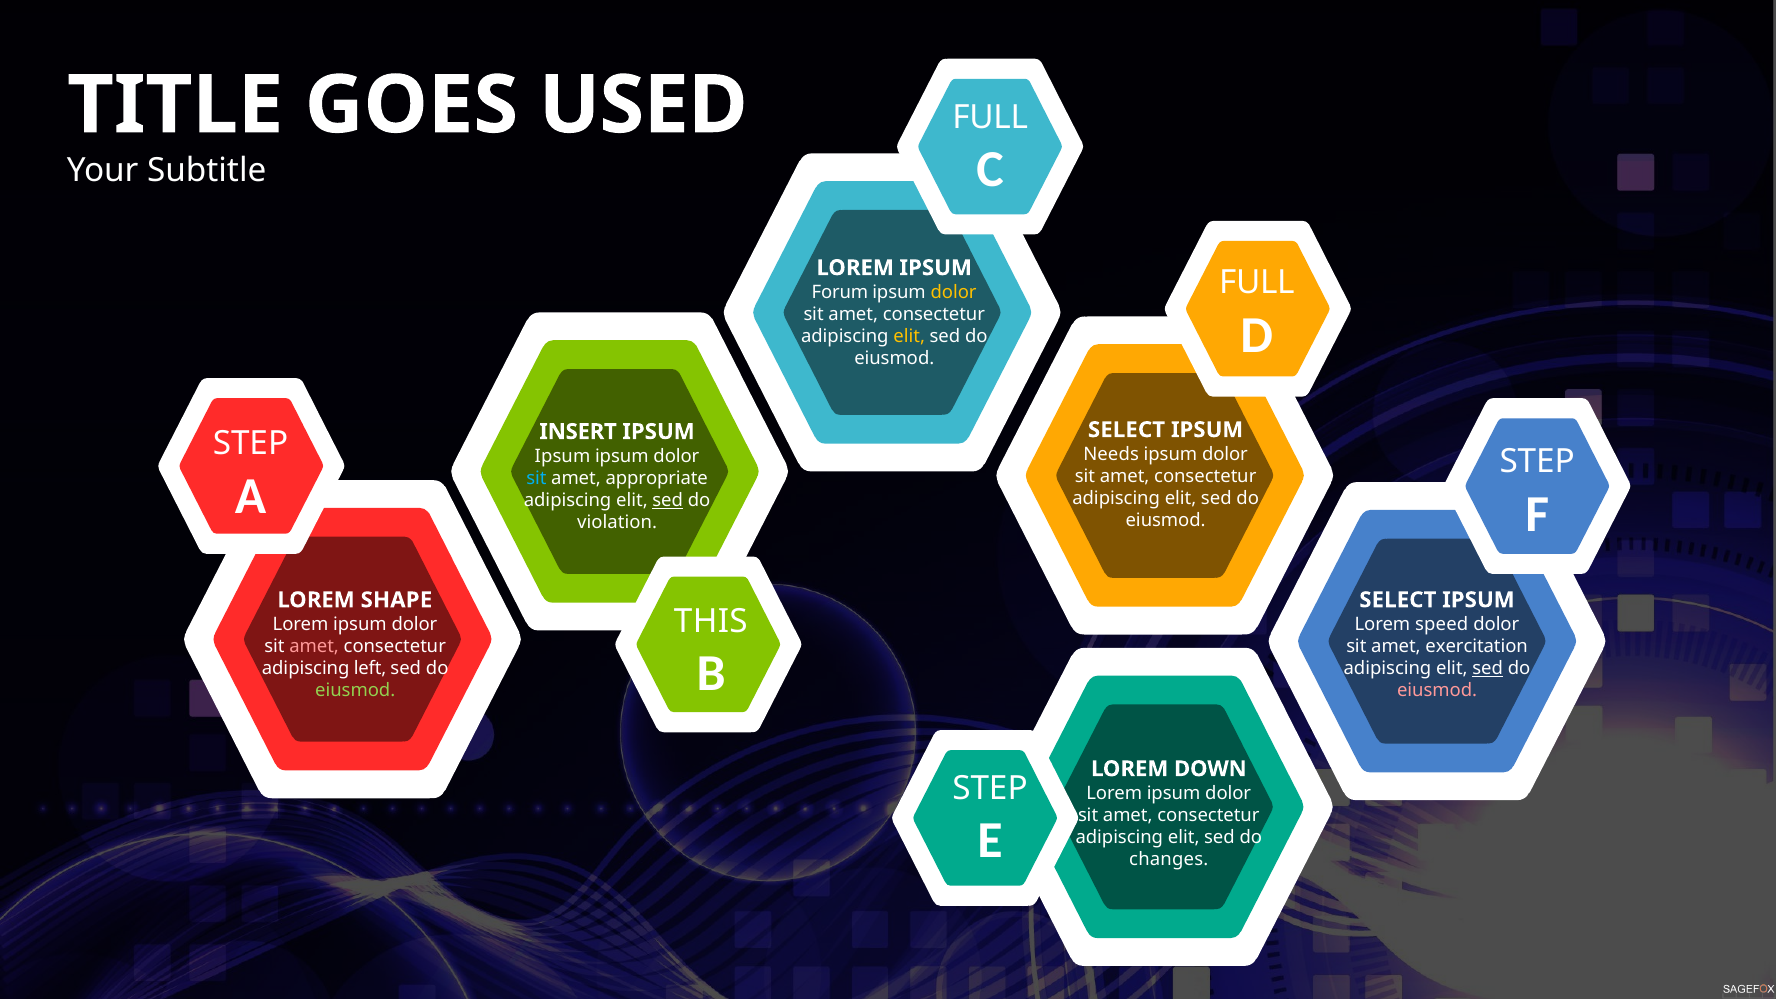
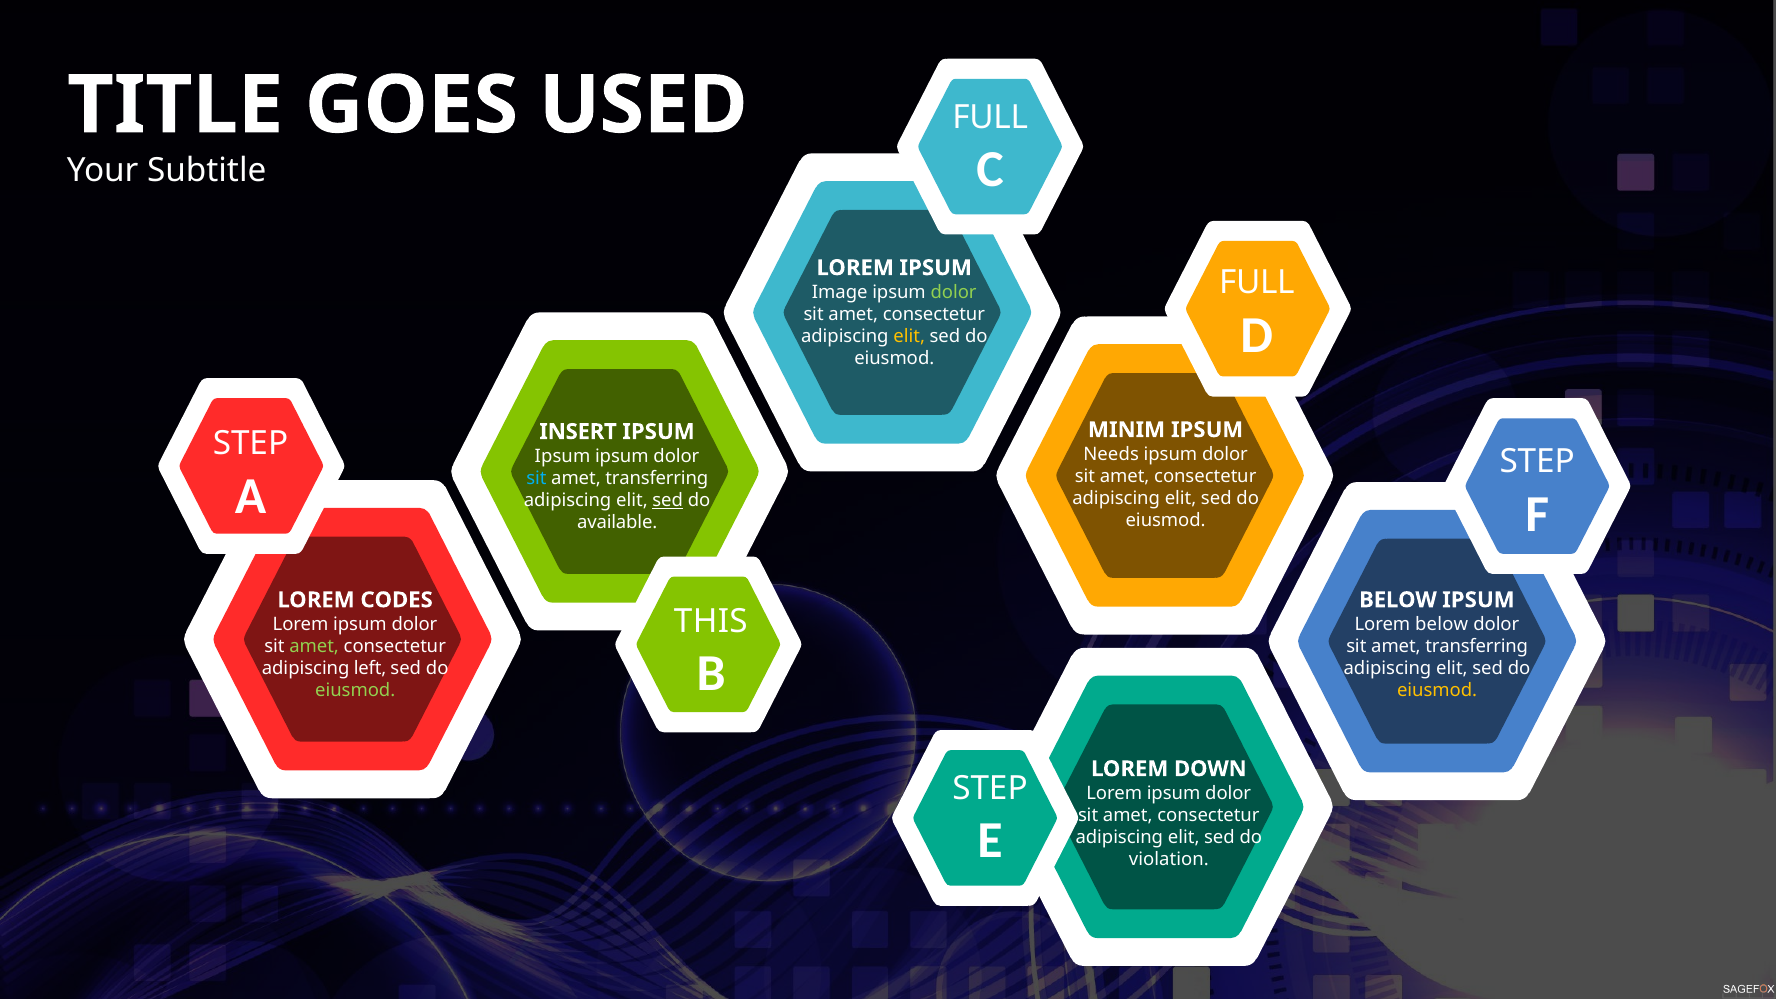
Forum: Forum -> Image
dolor at (954, 292) colour: yellow -> light green
SELECT at (1126, 430): SELECT -> MINIM
appropriate at (657, 478): appropriate -> transferring
violation: violation -> available
SHAPE: SHAPE -> CODES
SELECT at (1398, 600): SELECT -> BELOW
Lorem speed: speed -> below
exercitation at (1477, 646): exercitation -> transferring
amet at (314, 646) colour: pink -> light green
sed at (1488, 669) underline: present -> none
eiusmod at (1437, 691) colour: pink -> yellow
changes: changes -> violation
